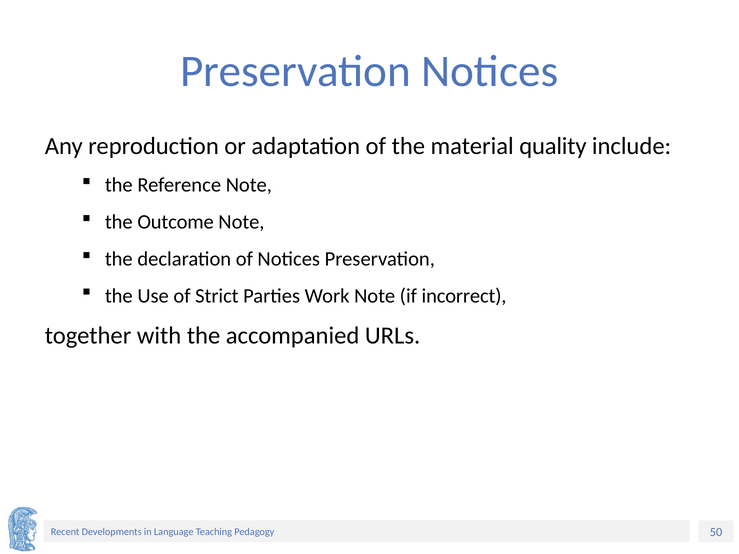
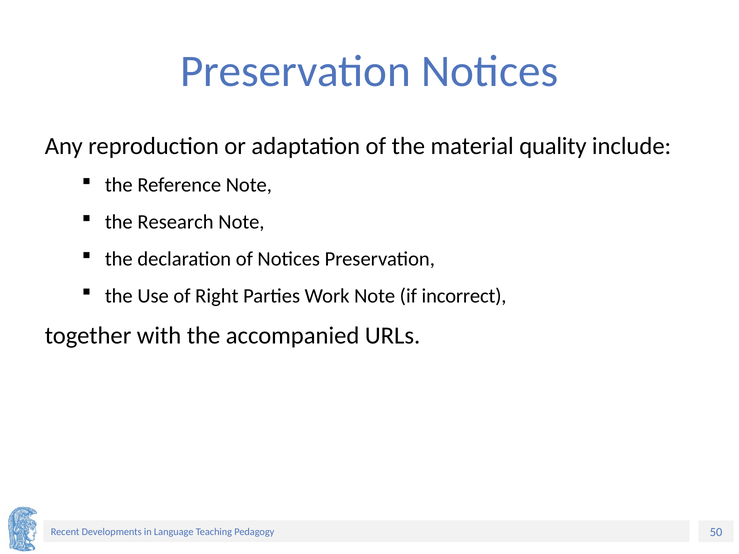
Outcome: Outcome -> Research
Strict: Strict -> Right
